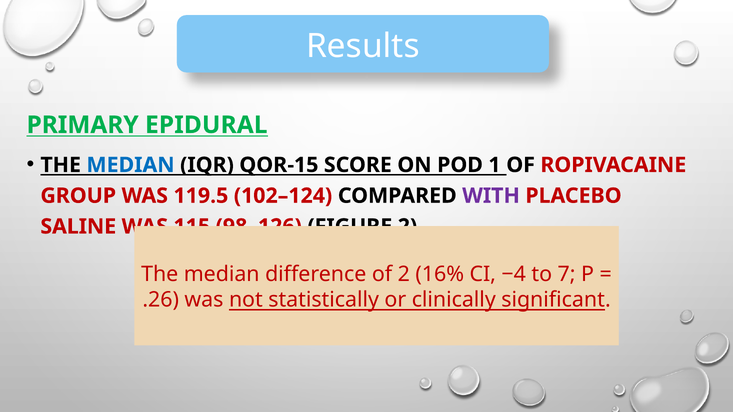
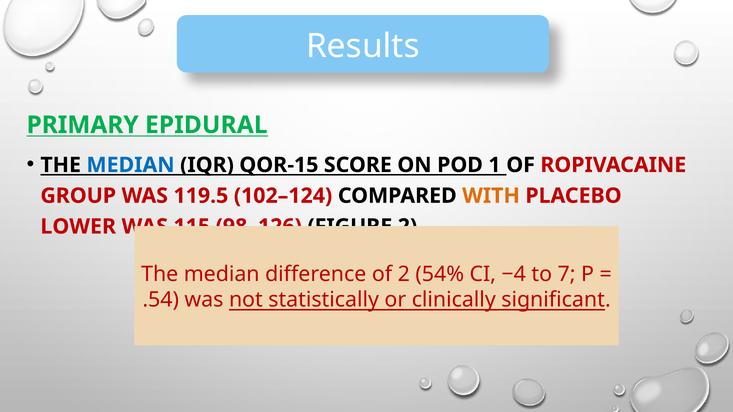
WITH colour: purple -> orange
SALINE: SALINE -> LOWER
16%: 16% -> 54%
.26: .26 -> .54
